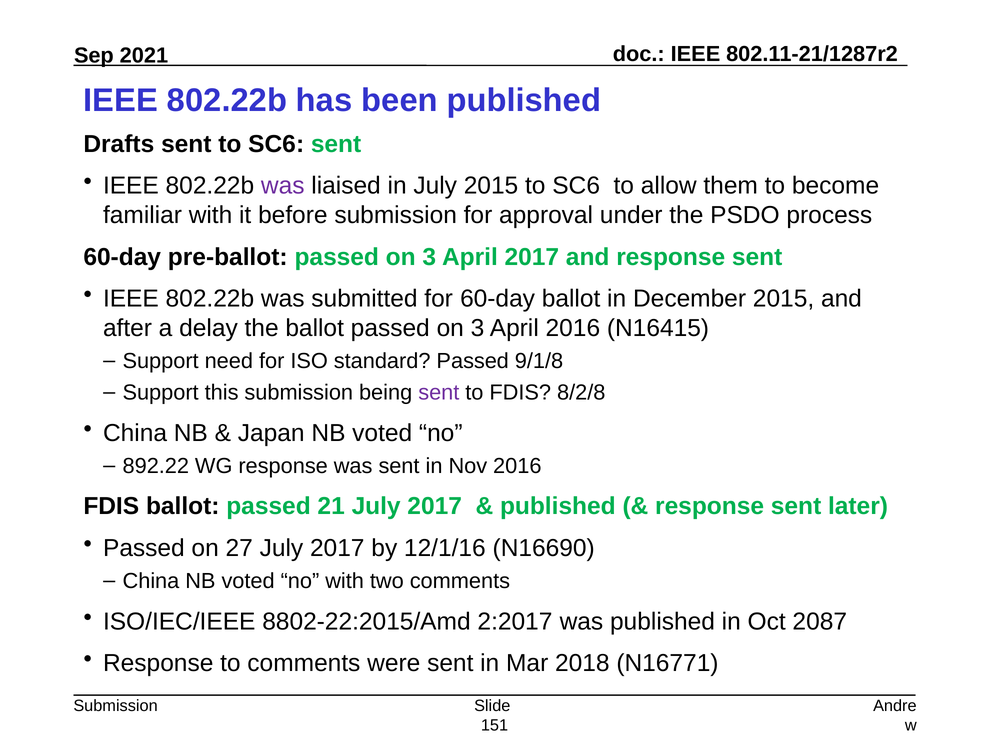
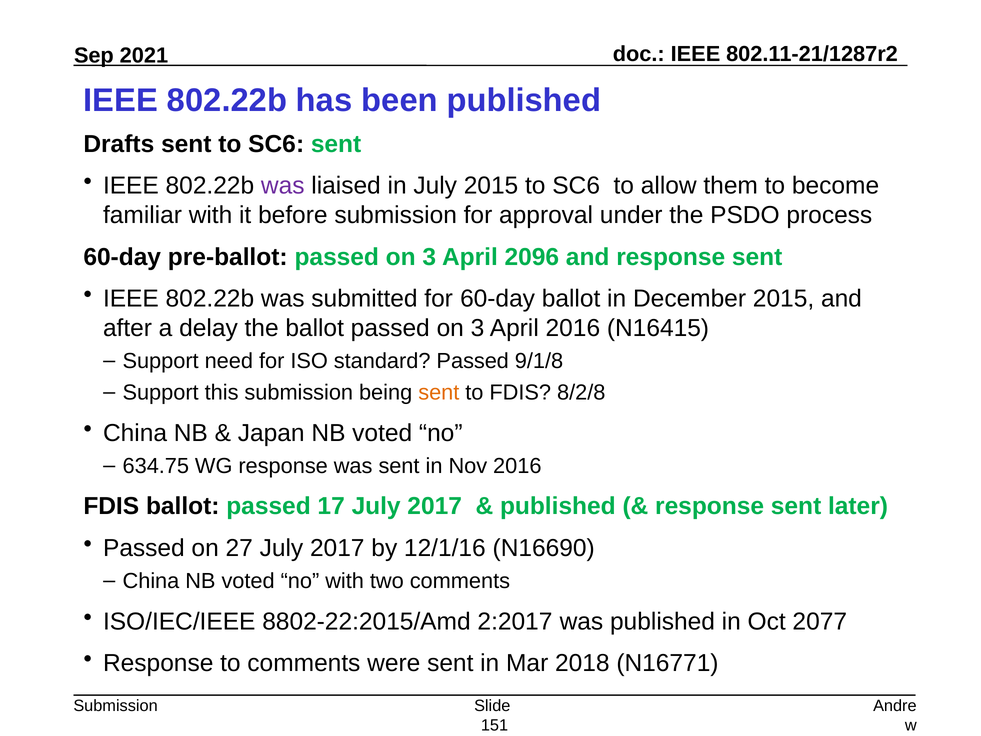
April 2017: 2017 -> 2096
sent at (439, 393) colour: purple -> orange
892.22: 892.22 -> 634.75
21: 21 -> 17
2087: 2087 -> 2077
